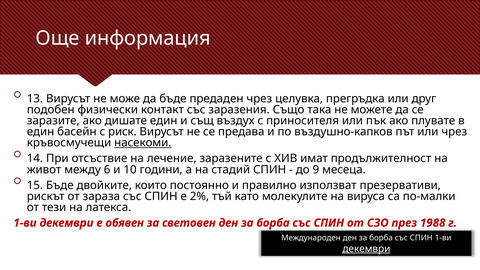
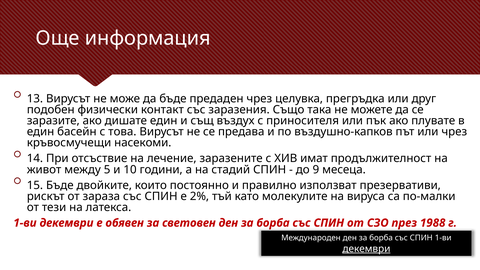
риск: риск -> това
насекоми underline: present -> none
6: 6 -> 5
